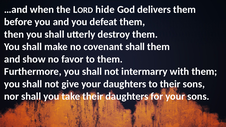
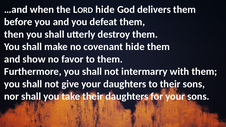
covenant shall: shall -> hide
